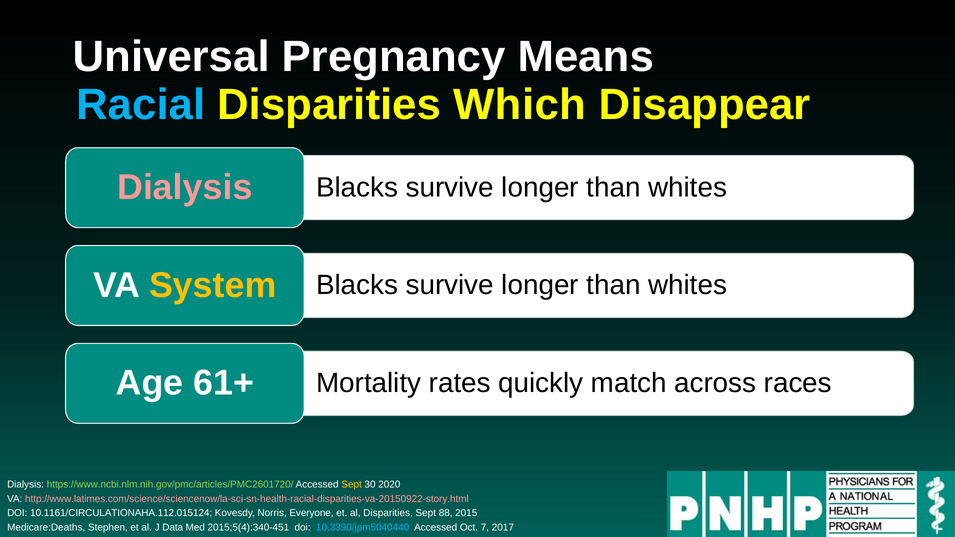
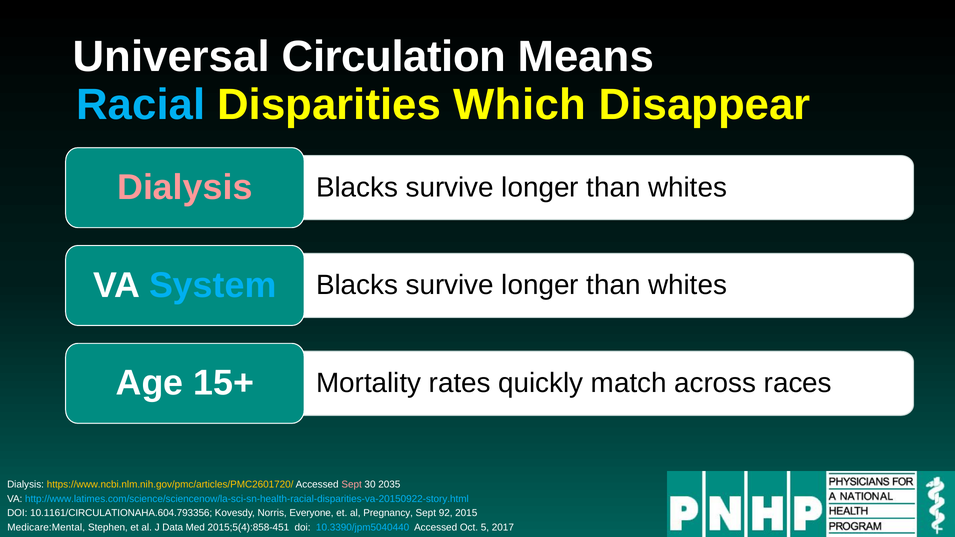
Pregnancy: Pregnancy -> Circulation
System colour: yellow -> light blue
61+: 61+ -> 15+
https://www.ncbi.nlm.nih.gov/pmc/articles/PMC2601720/ colour: light green -> yellow
Sept at (352, 485) colour: yellow -> pink
2020: 2020 -> 2035
http://www.latimes.com/science/sciencenow/la-sci-sn-health-racial-disparities-va-20150922-story.html colour: pink -> light blue
10.1161/CIRCULATIONAHA.112.015124: 10.1161/CIRCULATIONAHA.112.015124 -> 10.1161/CIRCULATIONAHA.604.793356
al Disparities: Disparities -> Pregnancy
88: 88 -> 92
Medicare:Deaths: Medicare:Deaths -> Medicare:Mental
2015;5(4):340-451: 2015;5(4):340-451 -> 2015;5(4):858-451
7: 7 -> 5
